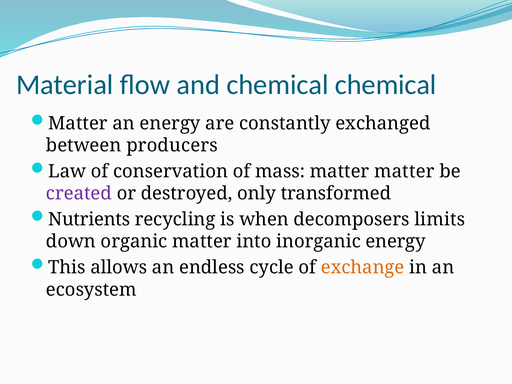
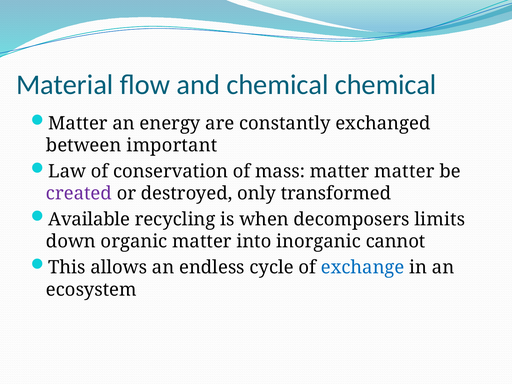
producers: producers -> important
Nutrients: Nutrients -> Available
inorganic energy: energy -> cannot
exchange colour: orange -> blue
